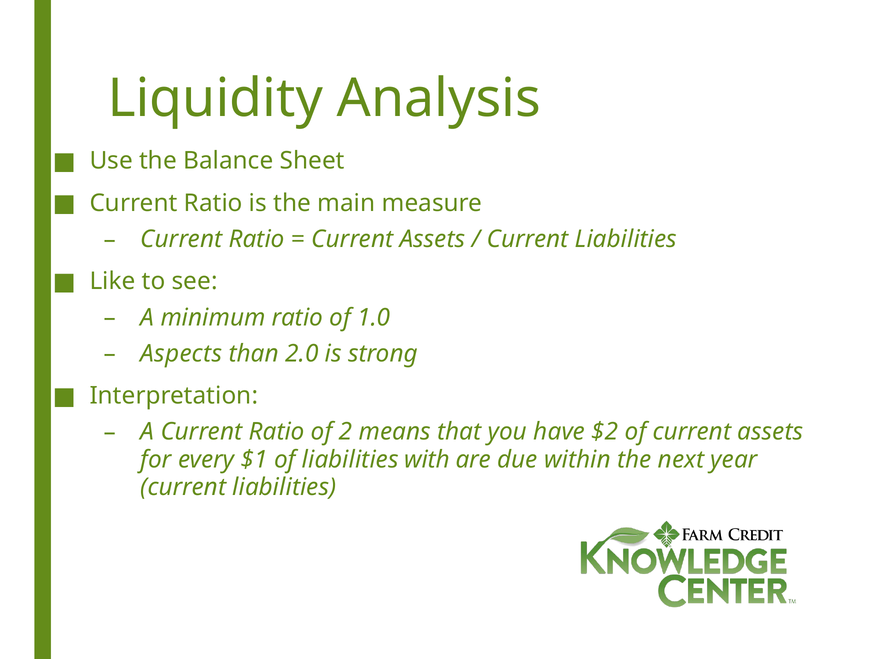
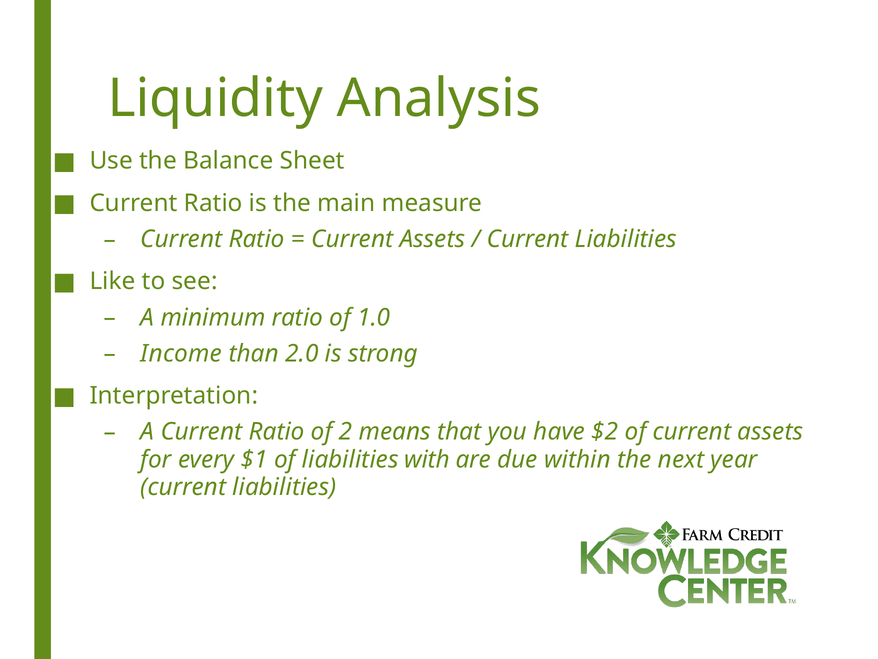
Aspects: Aspects -> Income
